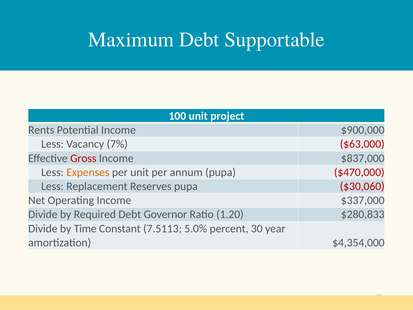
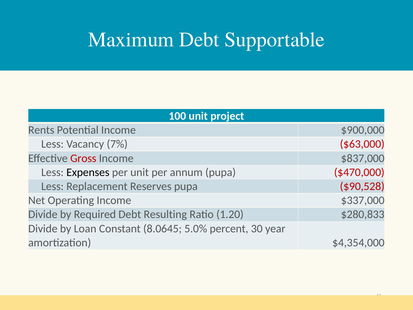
Expenses colour: orange -> black
$30,060: $30,060 -> $90,528
Governor: Governor -> Resulting
Time: Time -> Loan
7.5113: 7.5113 -> 8.0645
